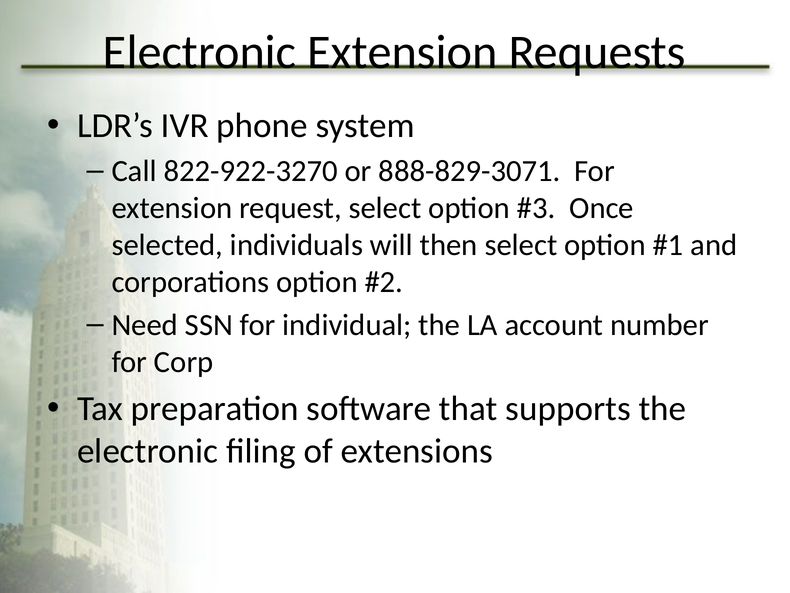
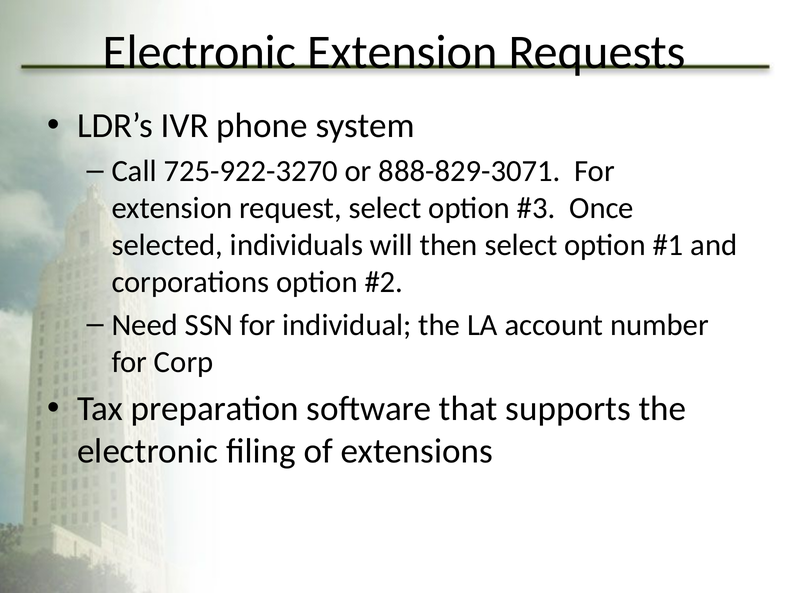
822-922-3270: 822-922-3270 -> 725-922-3270
